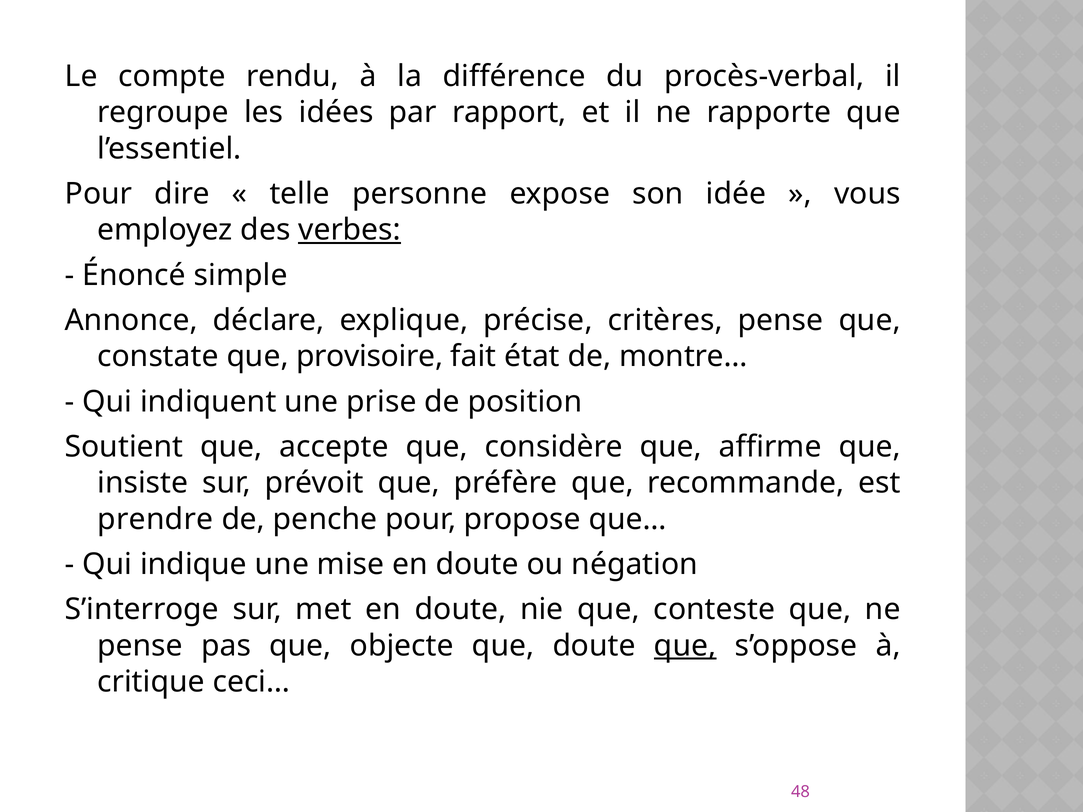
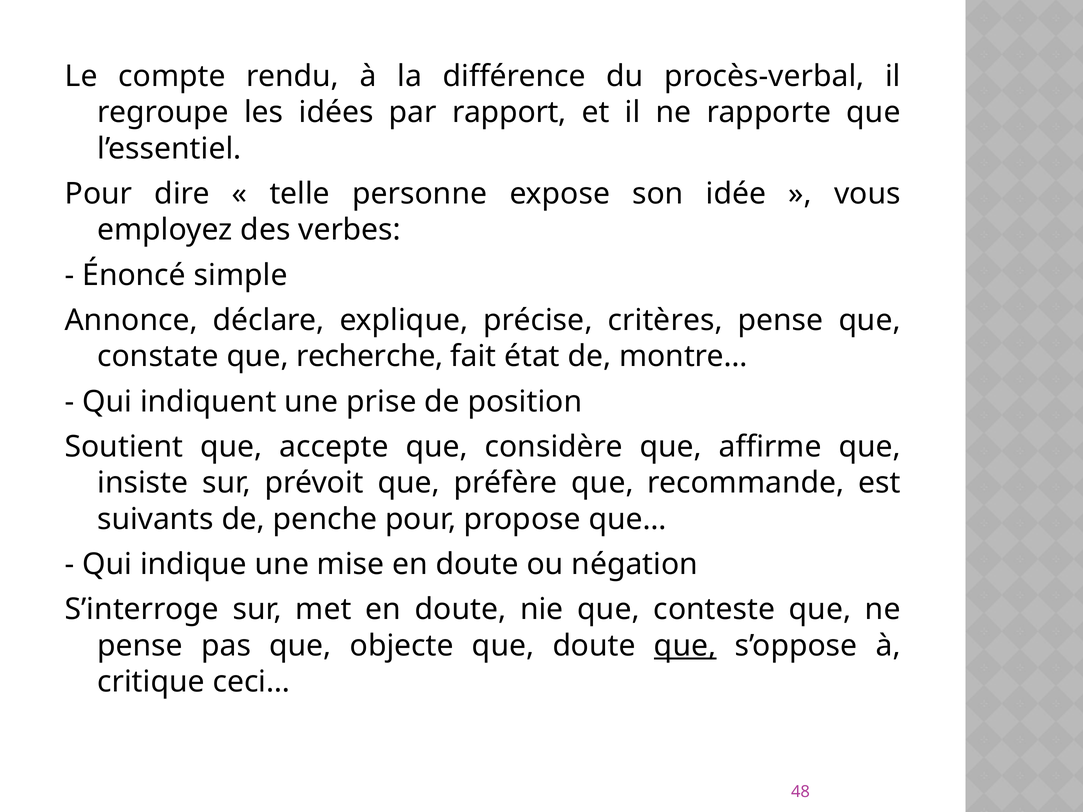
verbes underline: present -> none
provisoire: provisoire -> recherche
prendre: prendre -> suivants
